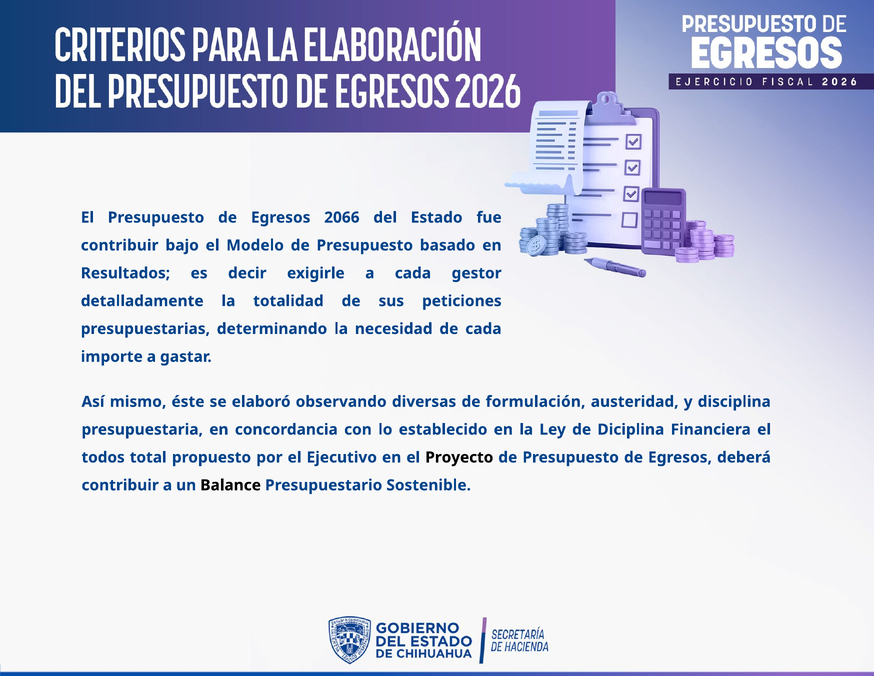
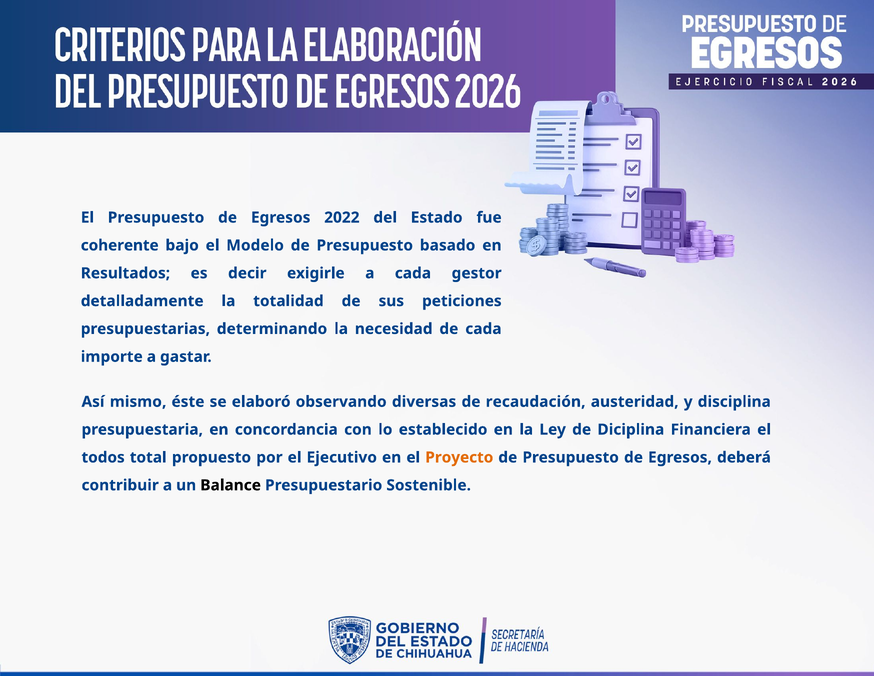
2066: 2066 -> 2022
contribuir at (120, 245): contribuir -> coherente
formulación: formulación -> recaudación
Proyecto colour: black -> orange
